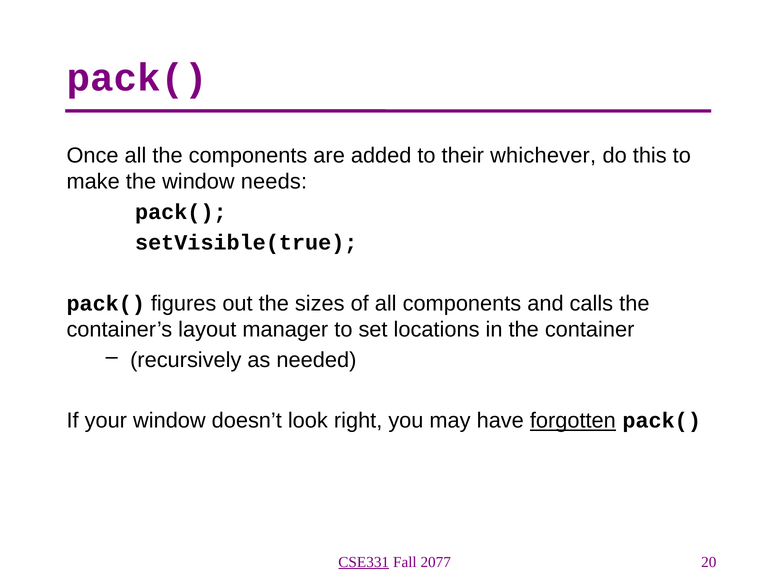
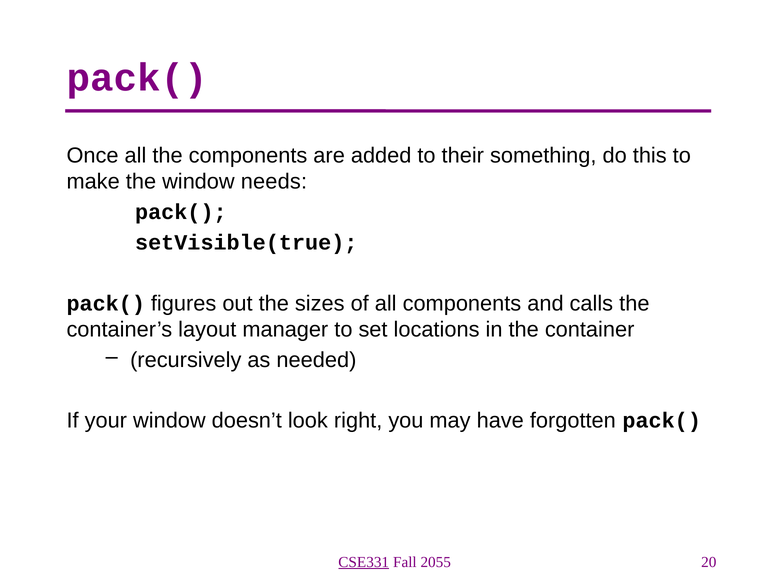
whichever: whichever -> something
forgotten underline: present -> none
2077: 2077 -> 2055
